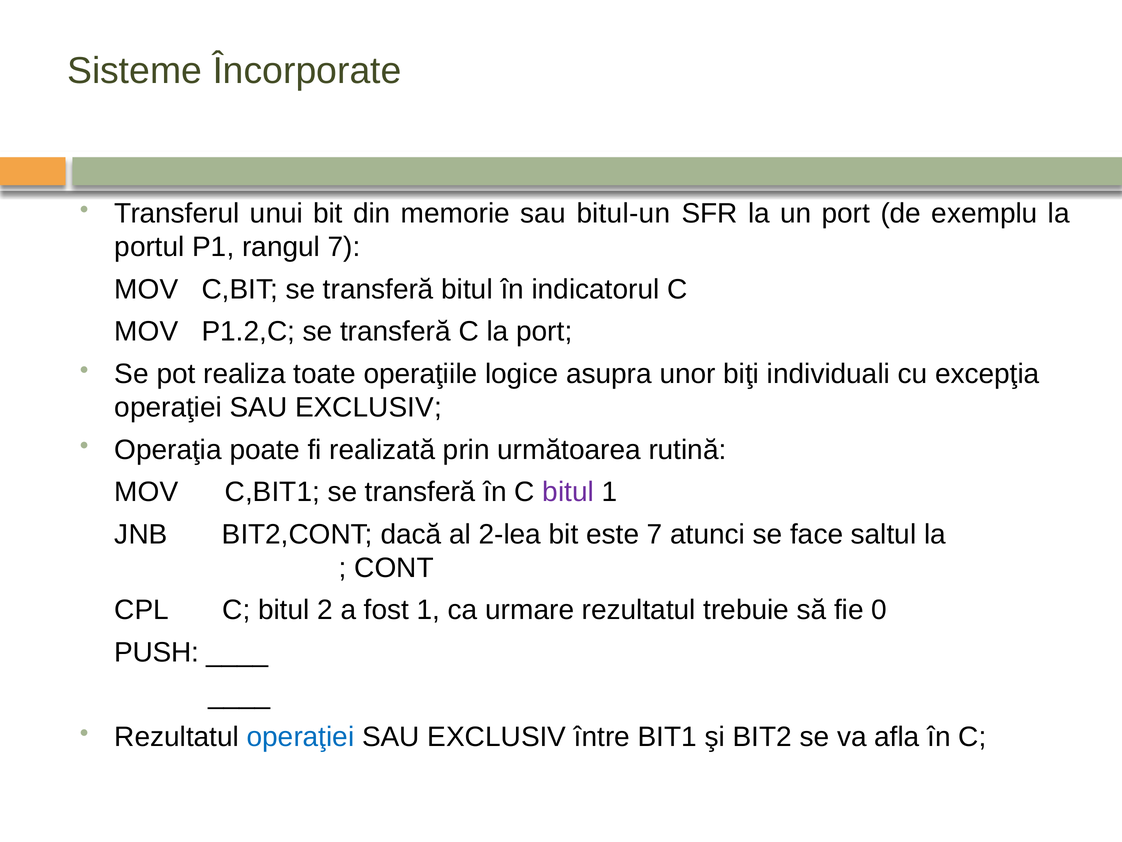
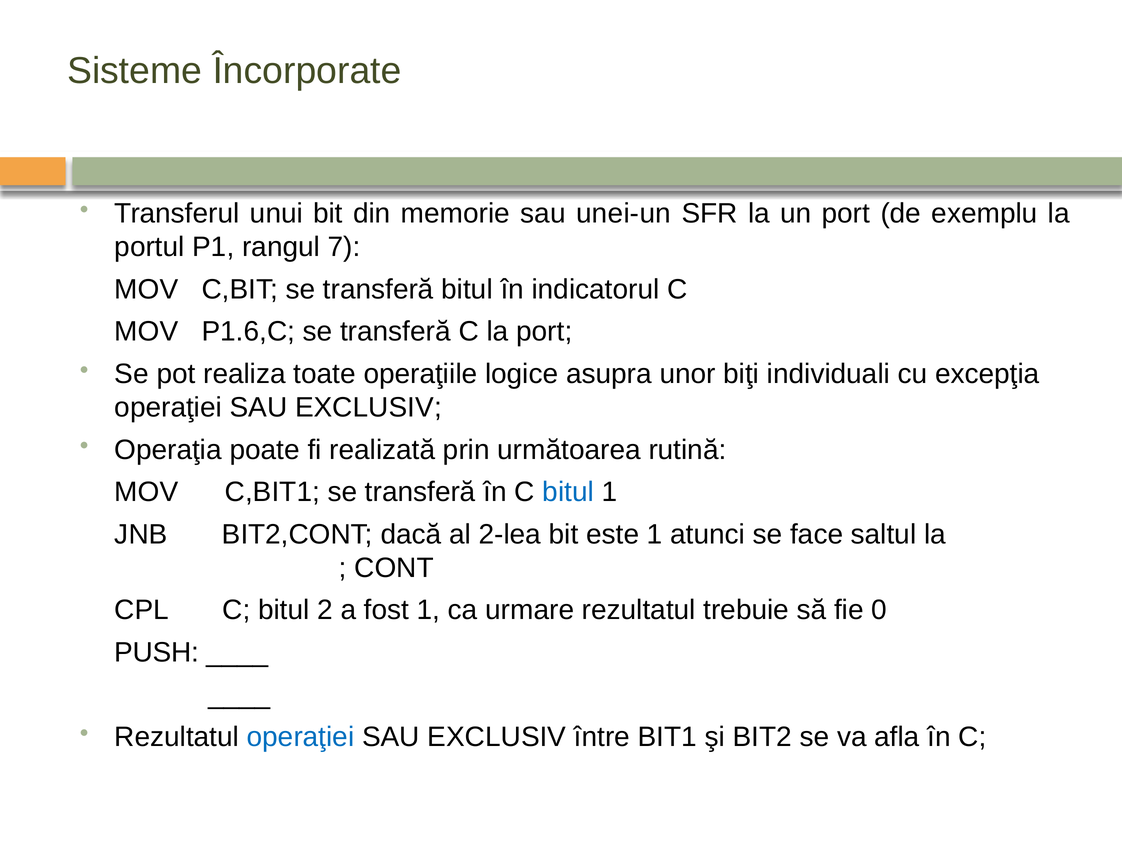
bitul-un: bitul-un -> unei-un
P1.2,C: P1.2,C -> P1.6,C
bitul at (568, 492) colour: purple -> blue
este 7: 7 -> 1
